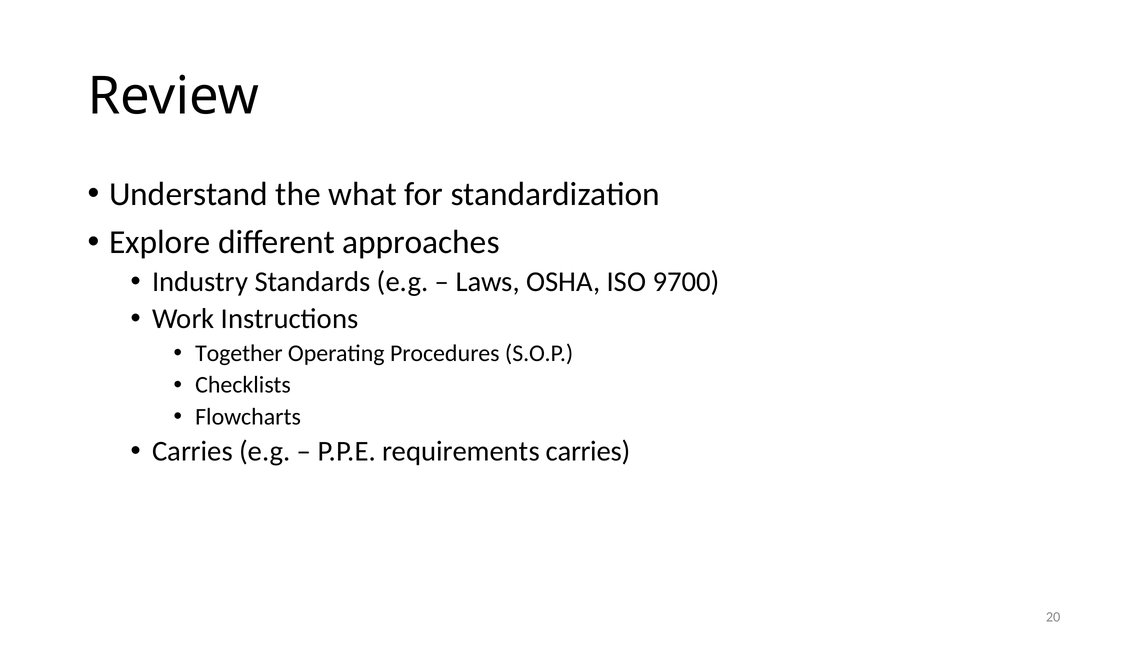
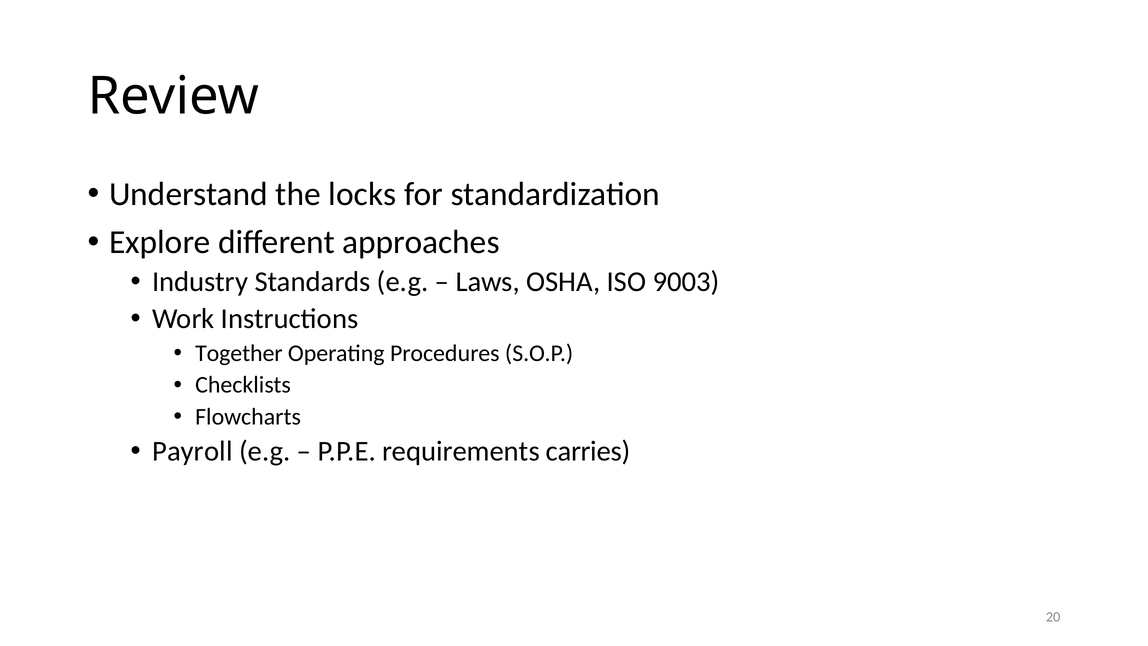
what: what -> locks
9700: 9700 -> 9003
Carries at (192, 451): Carries -> Payroll
